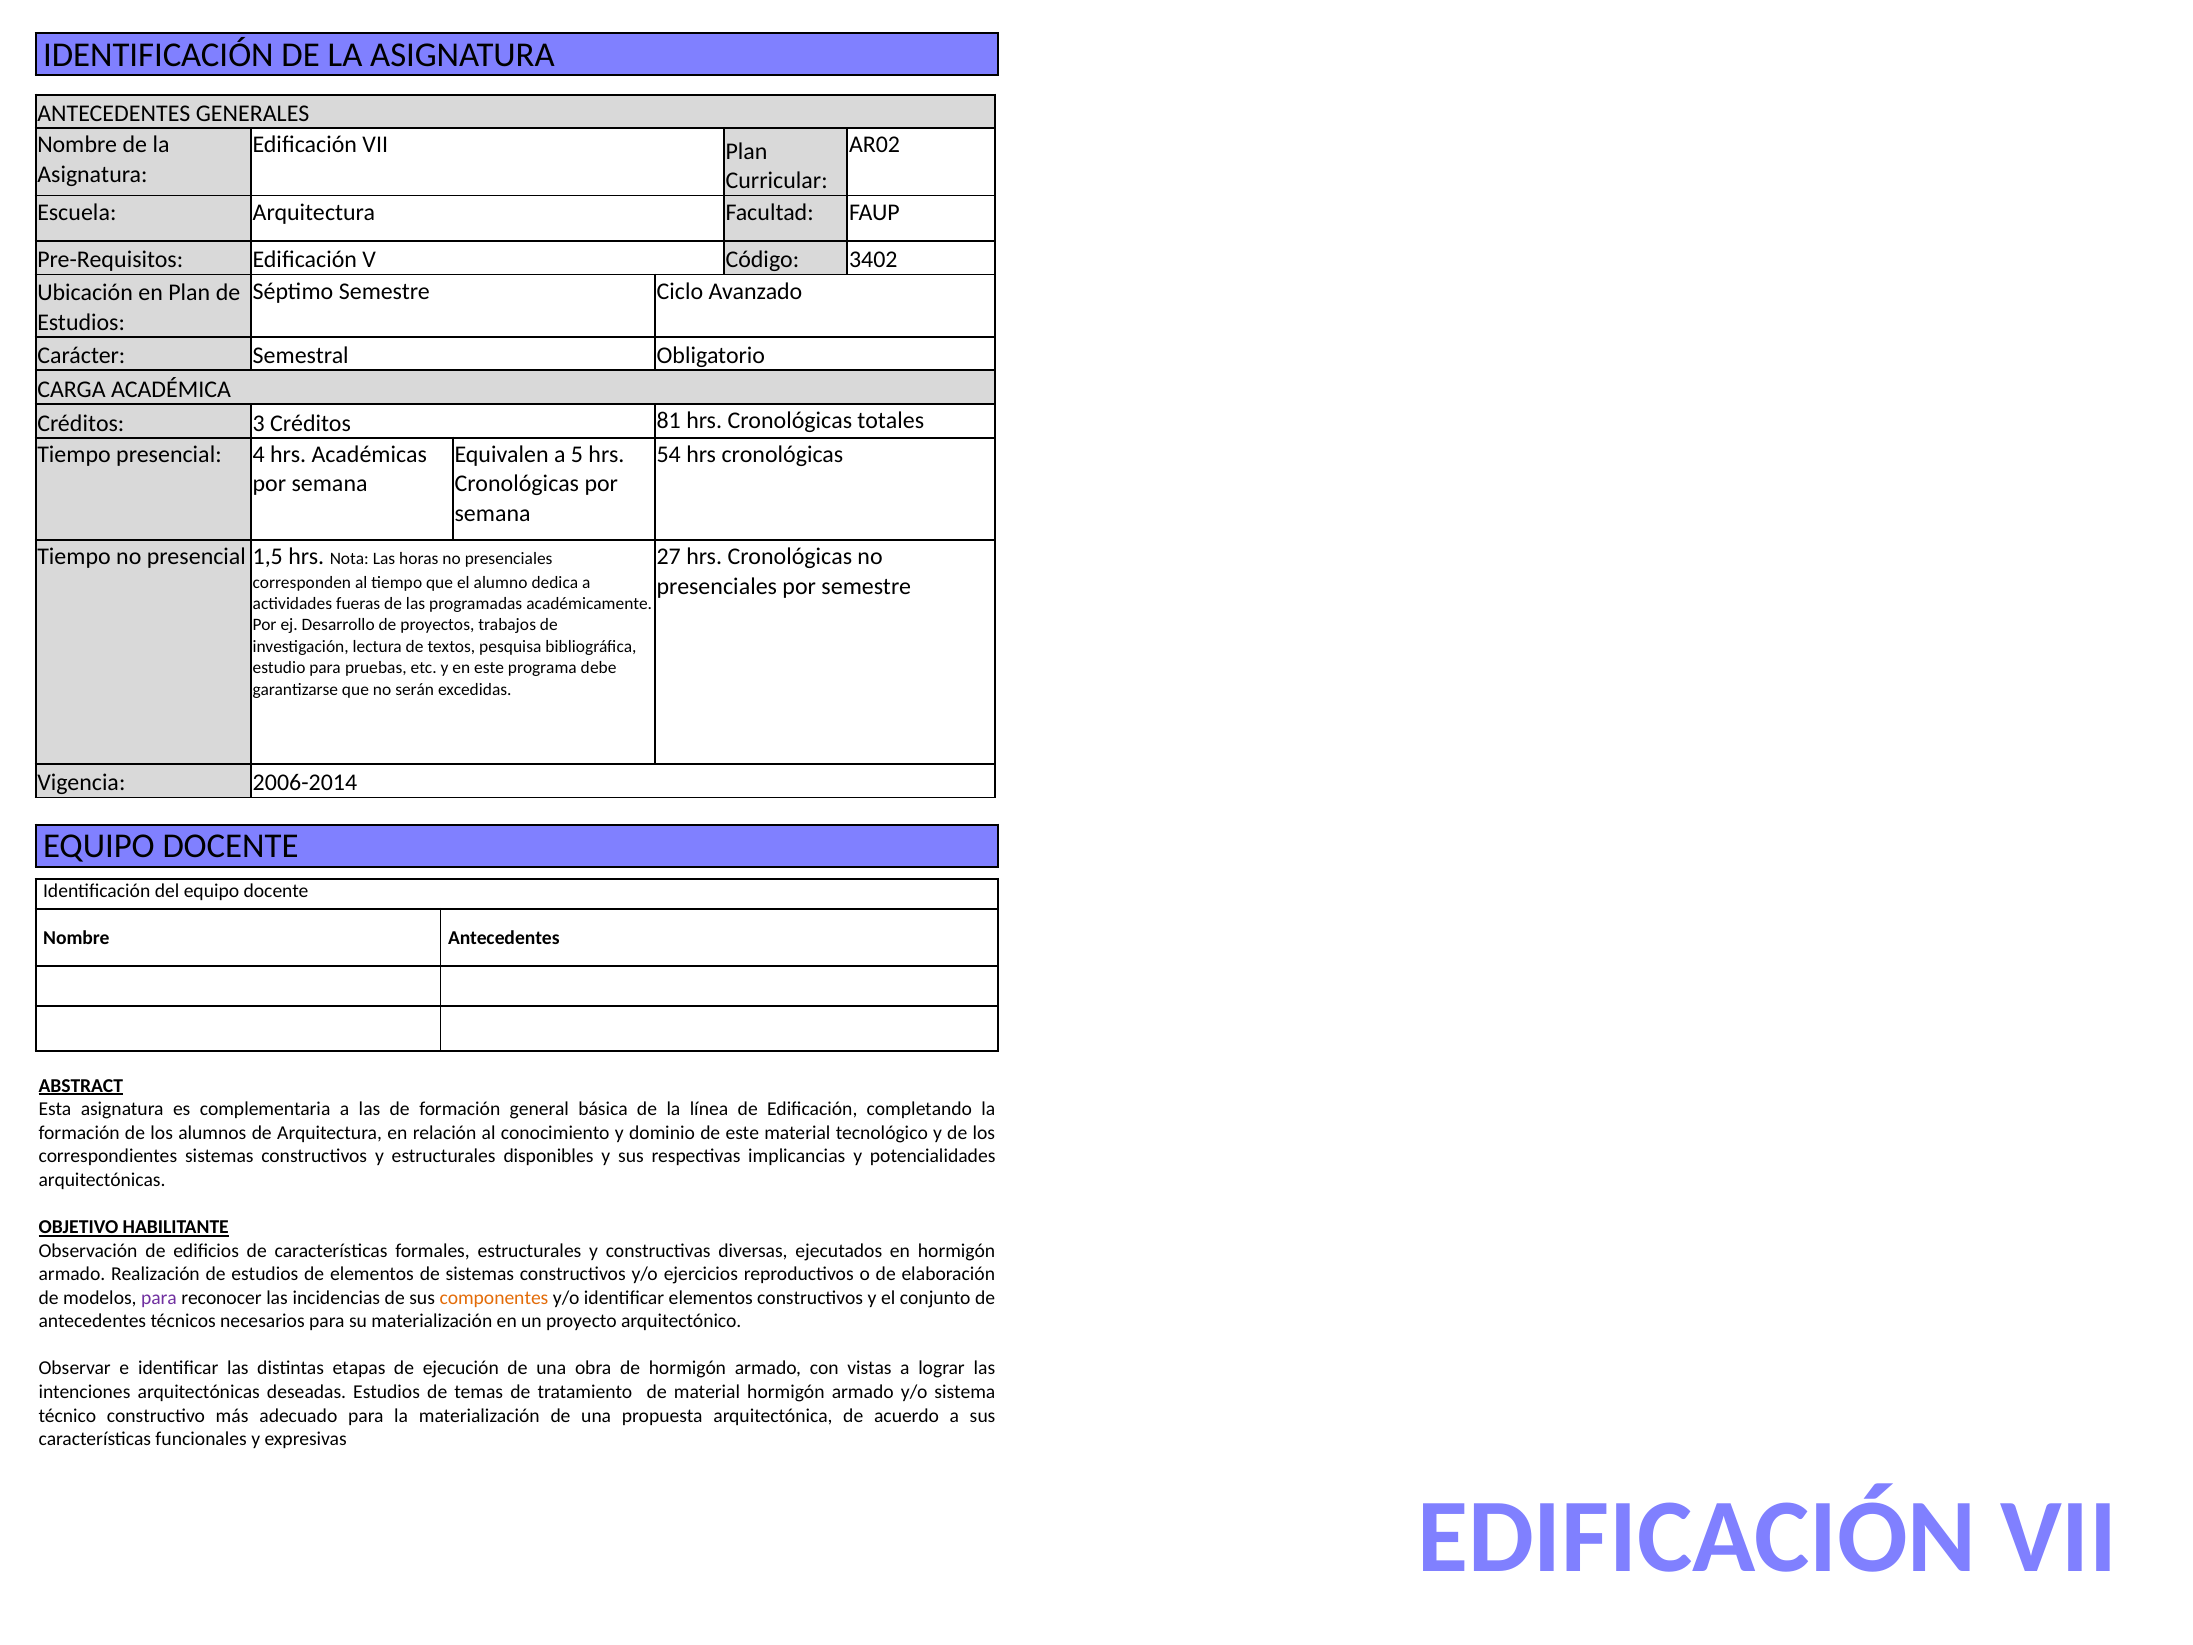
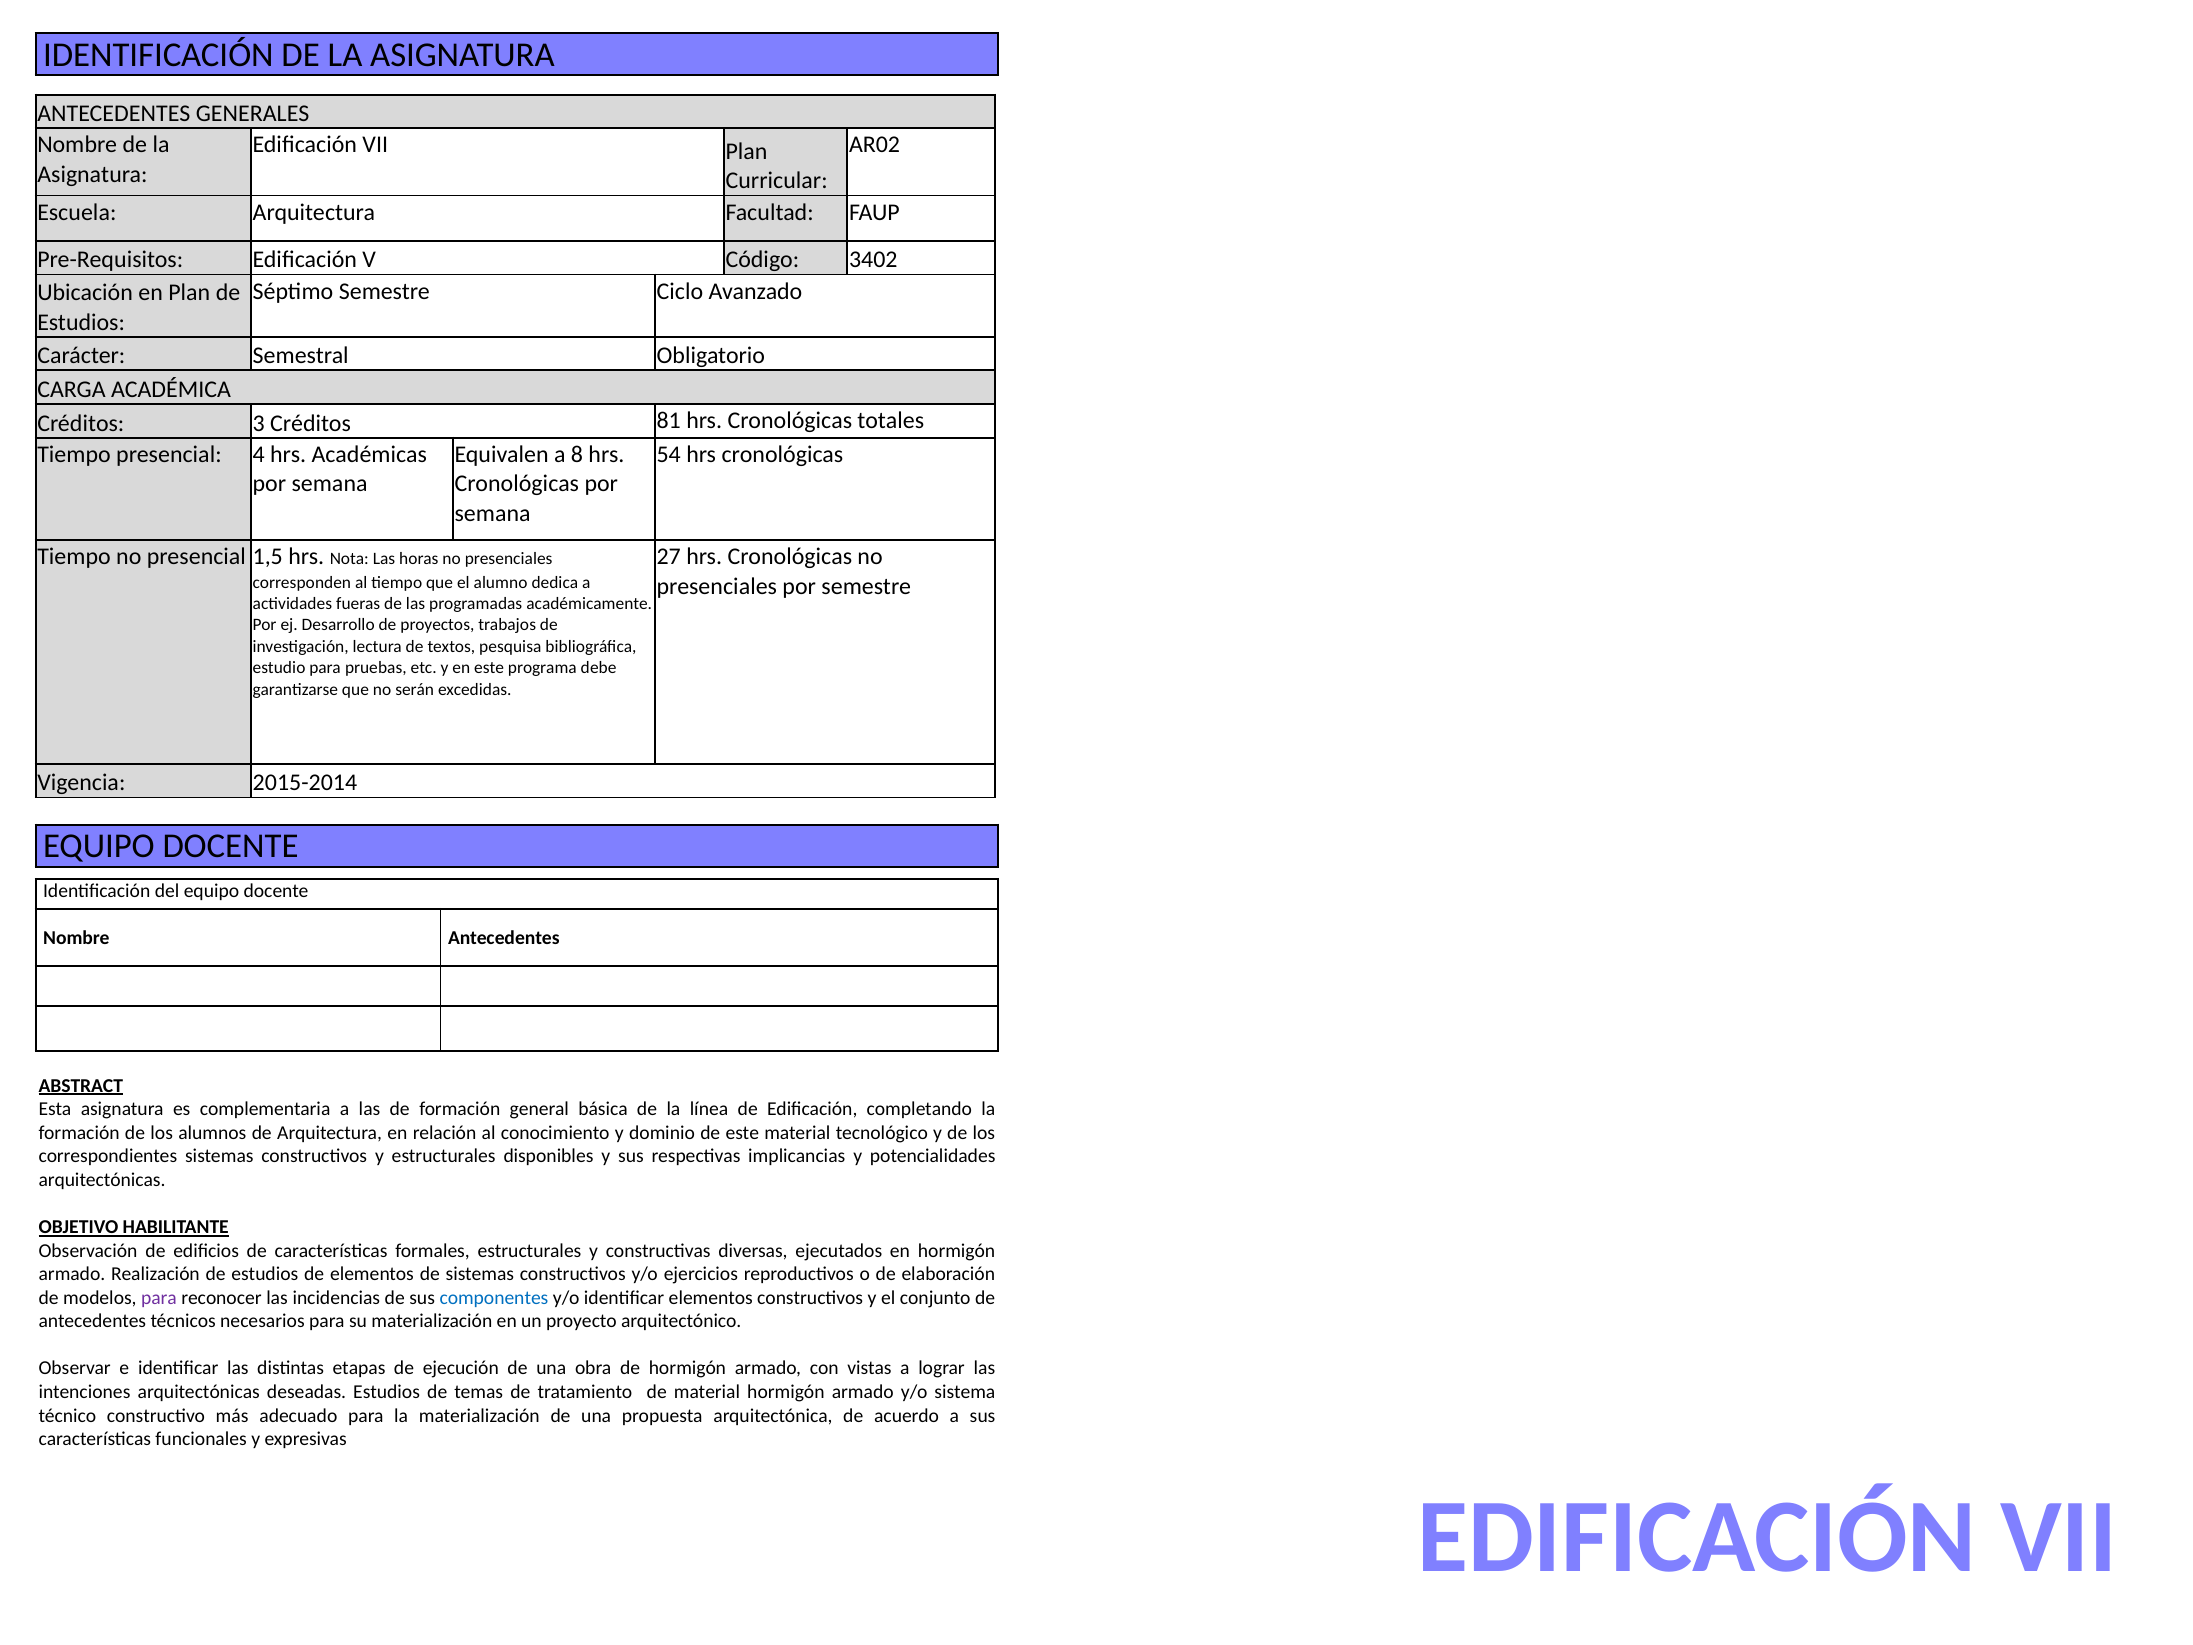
5: 5 -> 8
2006-2014: 2006-2014 -> 2015-2014
componentes colour: orange -> blue
